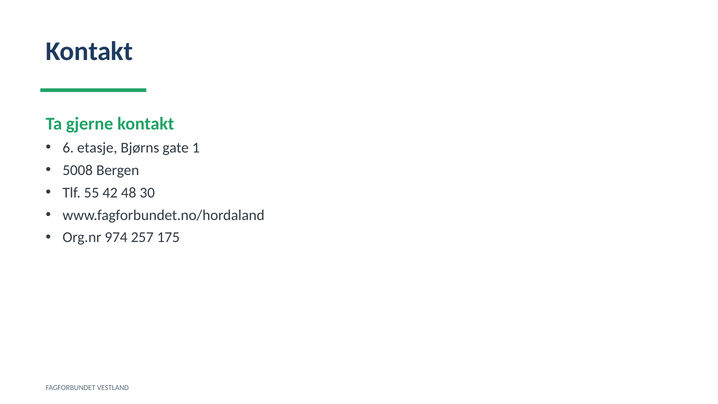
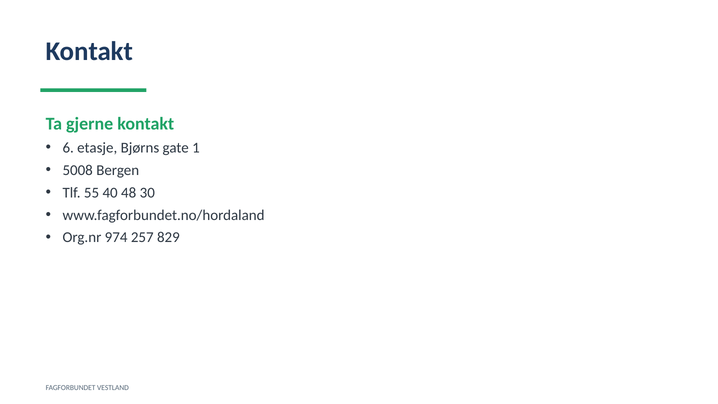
42: 42 -> 40
175: 175 -> 829
